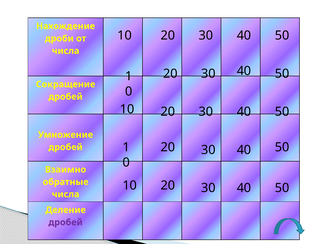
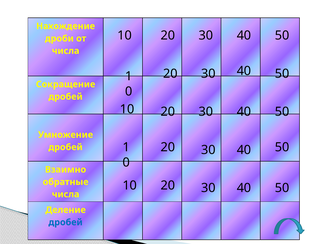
дробей at (66, 222) colour: purple -> blue
